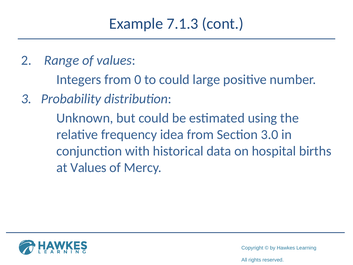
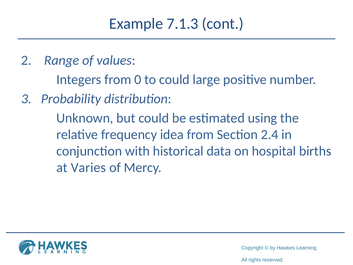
3.0: 3.0 -> 2.4
at Values: Values -> Varies
